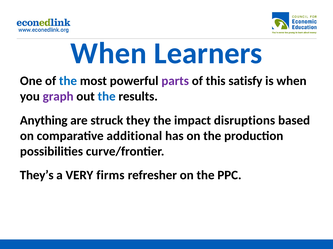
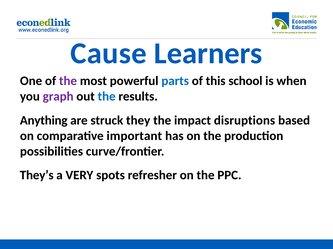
When at (109, 53): When -> Cause
the at (68, 81) colour: blue -> purple
parts colour: purple -> blue
satisfy: satisfy -> school
additional: additional -> important
firms: firms -> spots
